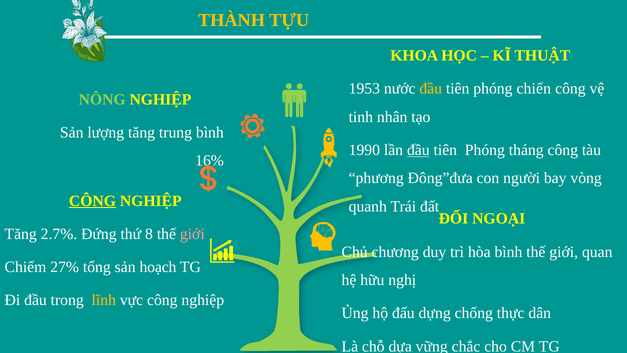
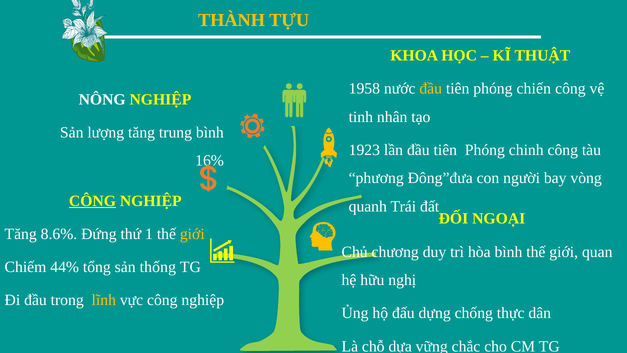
1953: 1953 -> 1958
NÔNG colour: light green -> white
1990: 1990 -> 1923
đầu at (418, 150) underline: present -> none
tháng: tháng -> chinh
2.7%: 2.7% -> 8.6%
8: 8 -> 1
giới at (192, 234) colour: pink -> yellow
27%: 27% -> 44%
hoạch: hoạch -> thống
